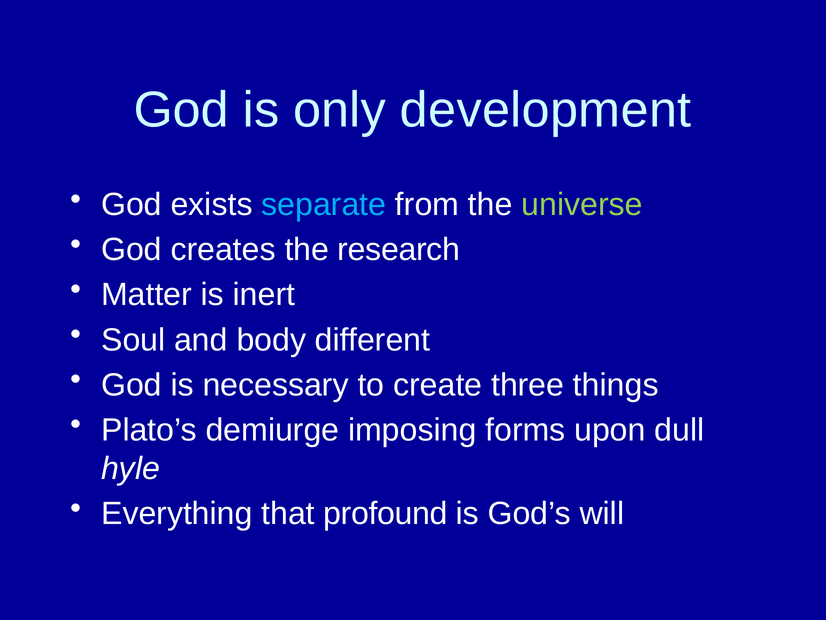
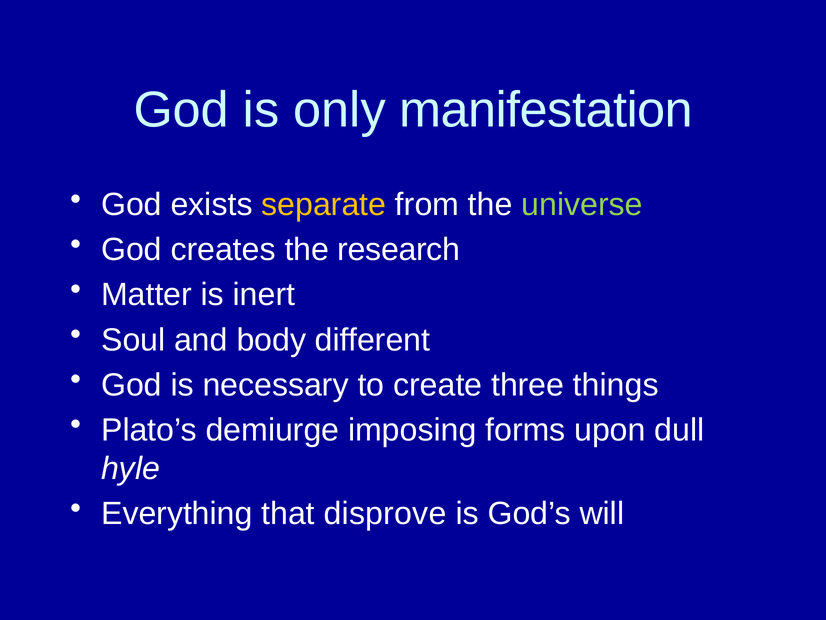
development: development -> manifestation
separate colour: light blue -> yellow
profound: profound -> disprove
